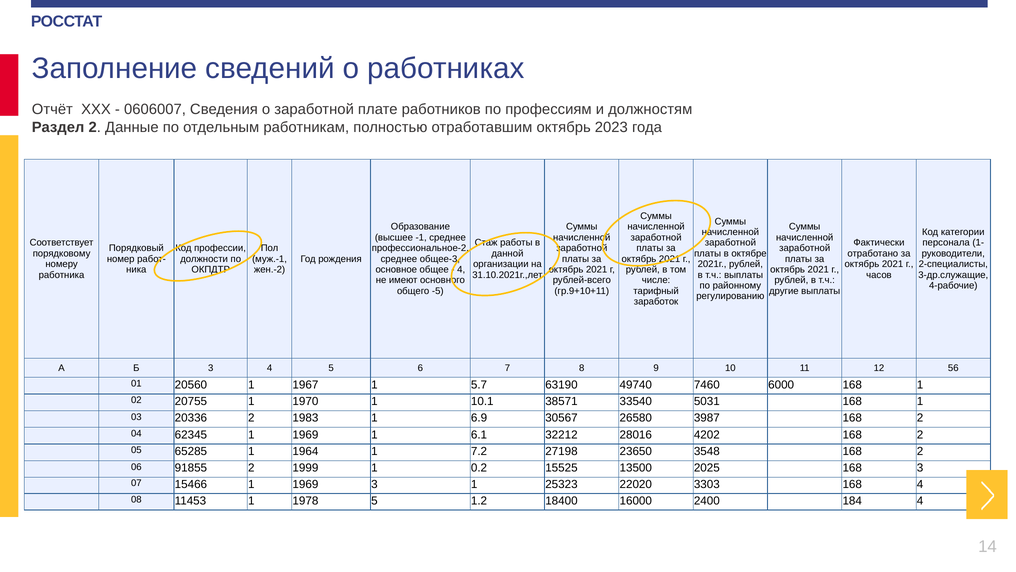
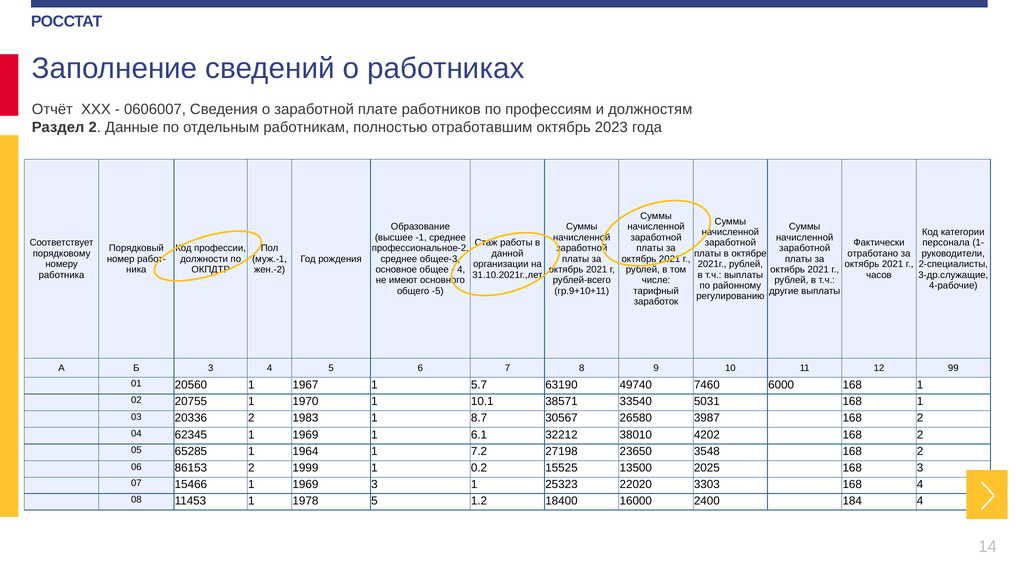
56: 56 -> 99
6.9: 6.9 -> 8.7
28016: 28016 -> 38010
91855: 91855 -> 86153
